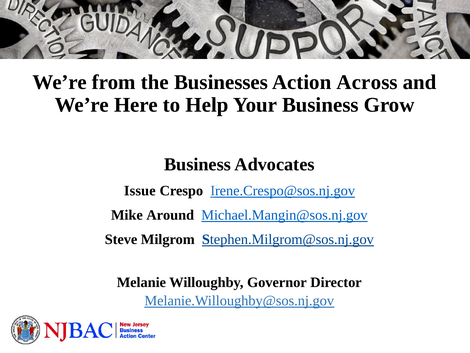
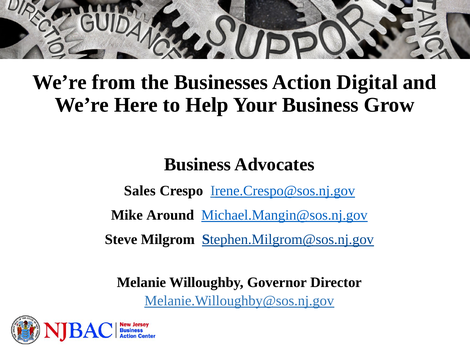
Across: Across -> Digital
Issue: Issue -> Sales
